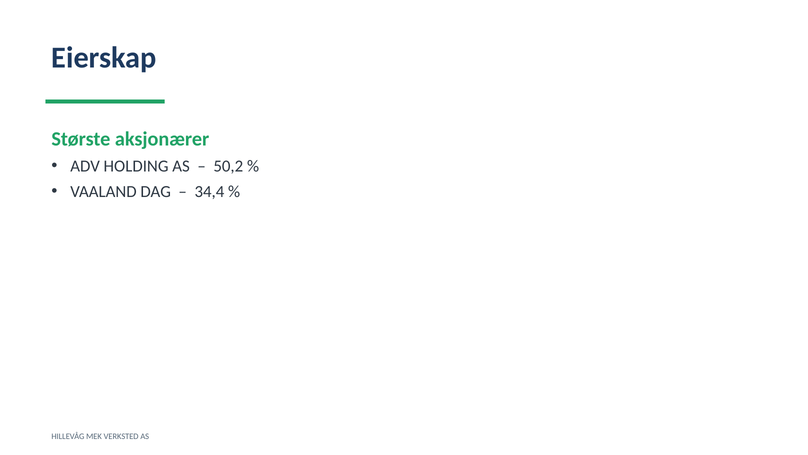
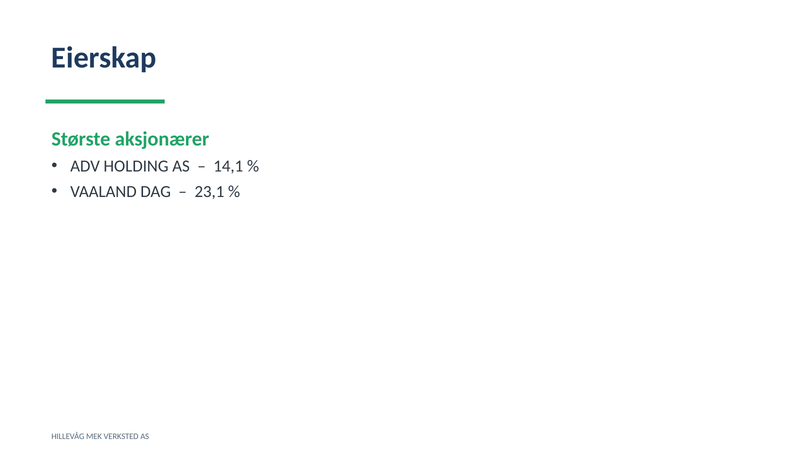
50,2: 50,2 -> 14,1
34,4: 34,4 -> 23,1
